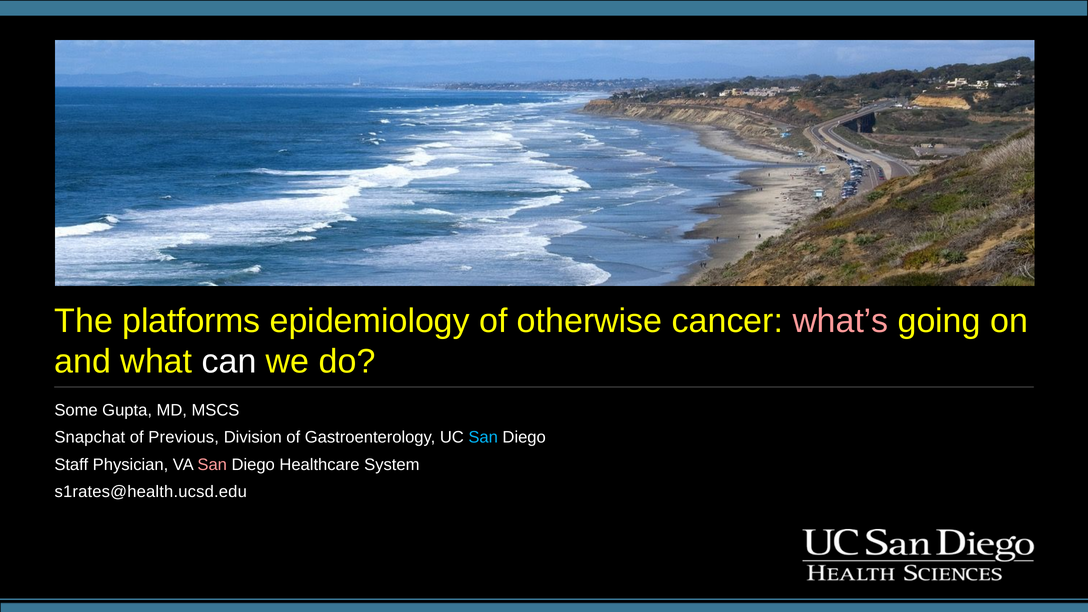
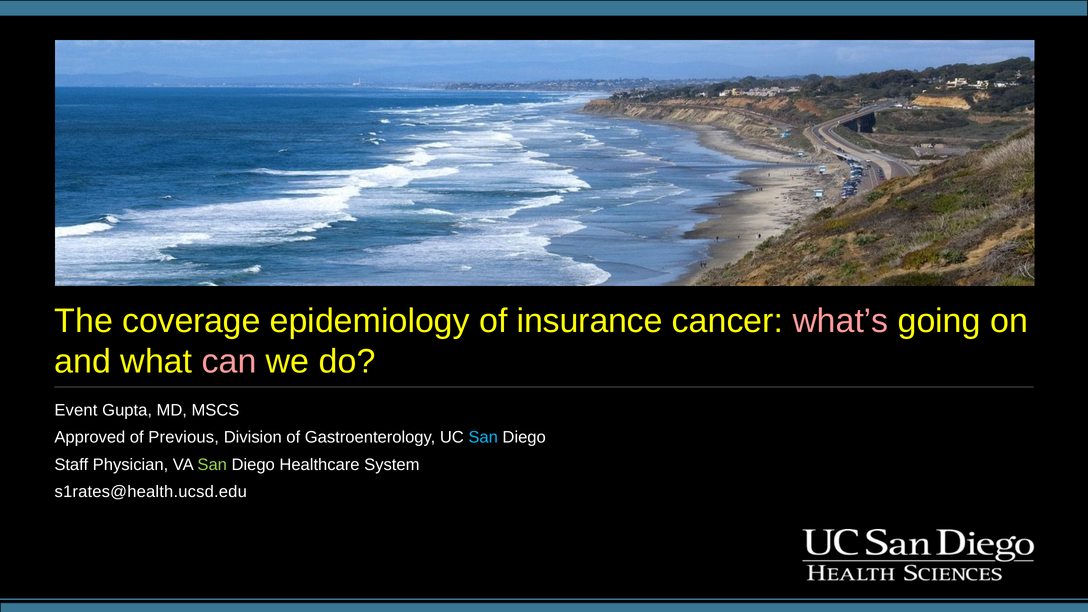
platforms: platforms -> coverage
otherwise: otherwise -> insurance
can colour: white -> pink
Some: Some -> Event
Snapchat: Snapchat -> Approved
San at (212, 465) colour: pink -> light green
